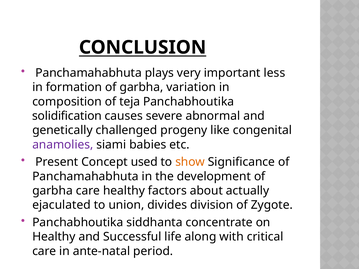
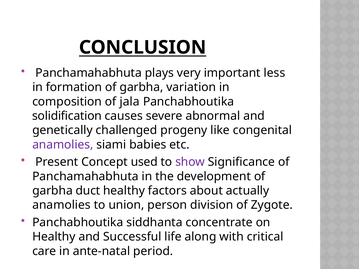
teja: teja -> jala
show colour: orange -> purple
garbha care: care -> duct
ejaculated at (61, 205): ejaculated -> anamolies
divides: divides -> person
